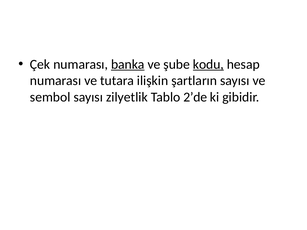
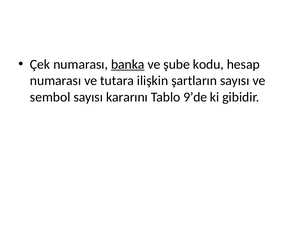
kodu underline: present -> none
zilyetlik: zilyetlik -> kararını
2’de: 2’de -> 9’de
